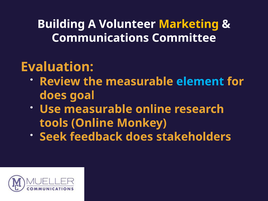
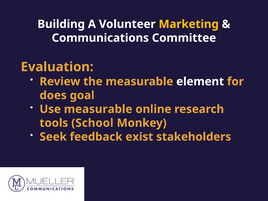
element colour: light blue -> white
tools Online: Online -> School
feedback does: does -> exist
